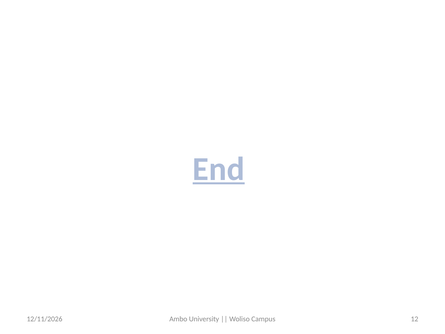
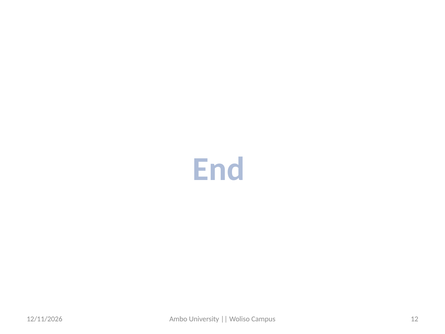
End underline: present -> none
